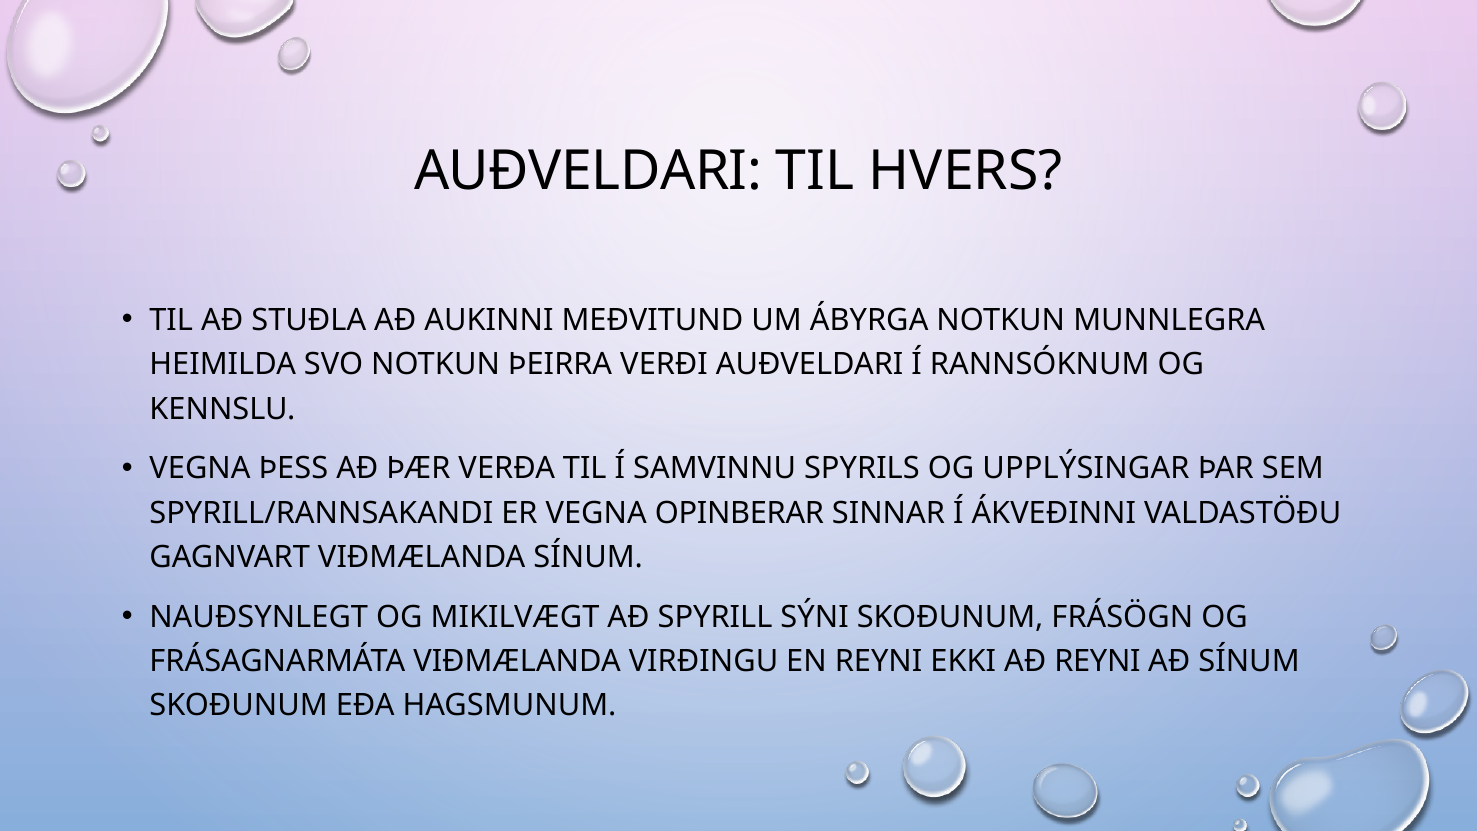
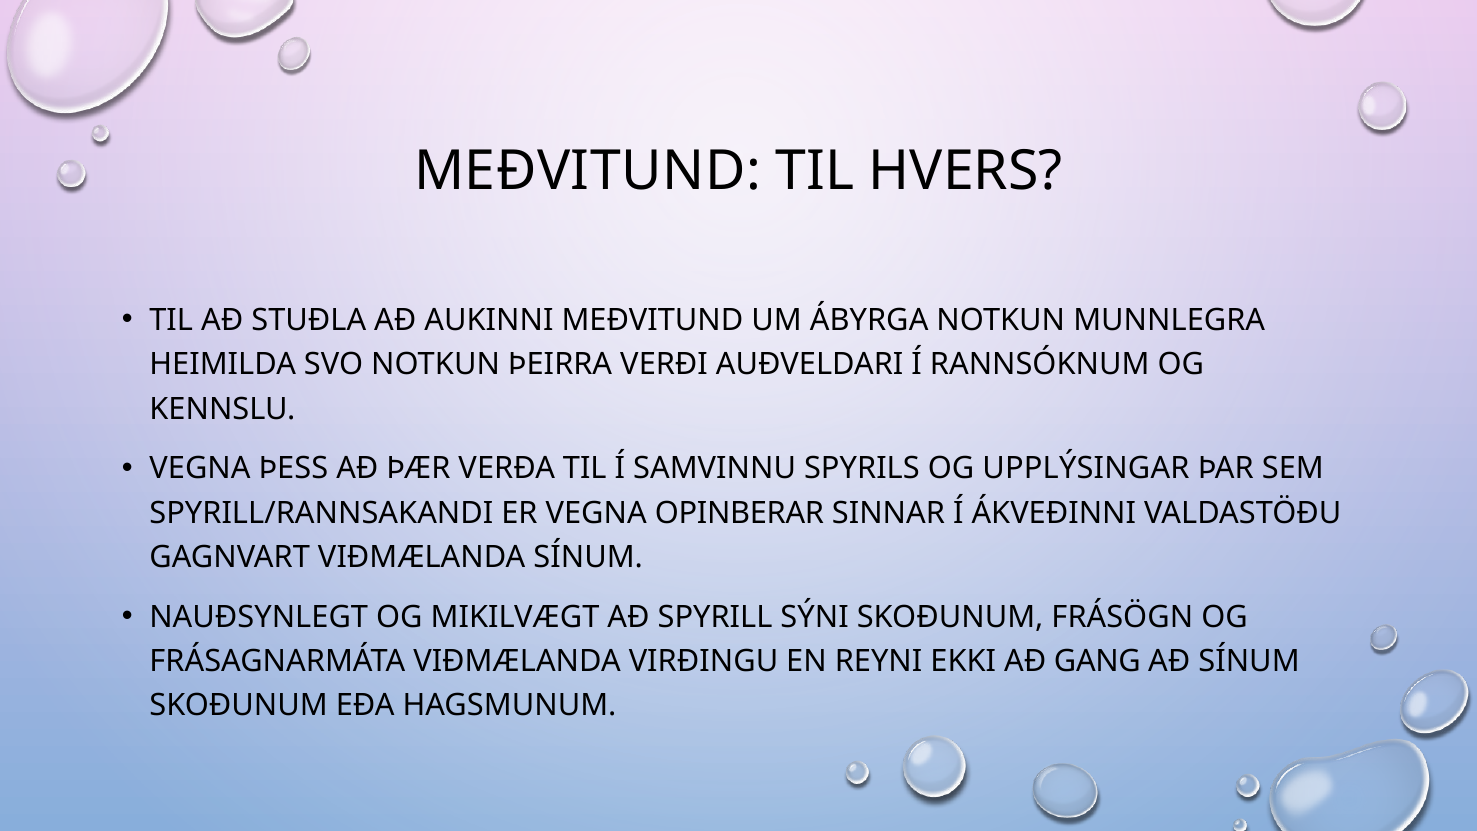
AUÐVELDARI at (588, 171): AUÐVELDARI -> MEÐVITUND
AÐ REYNI: REYNI -> GANG
